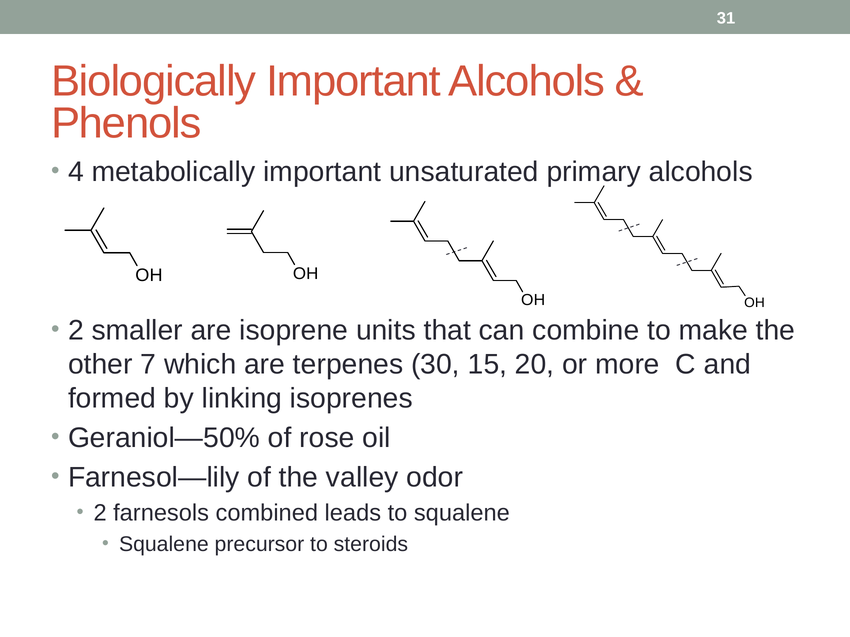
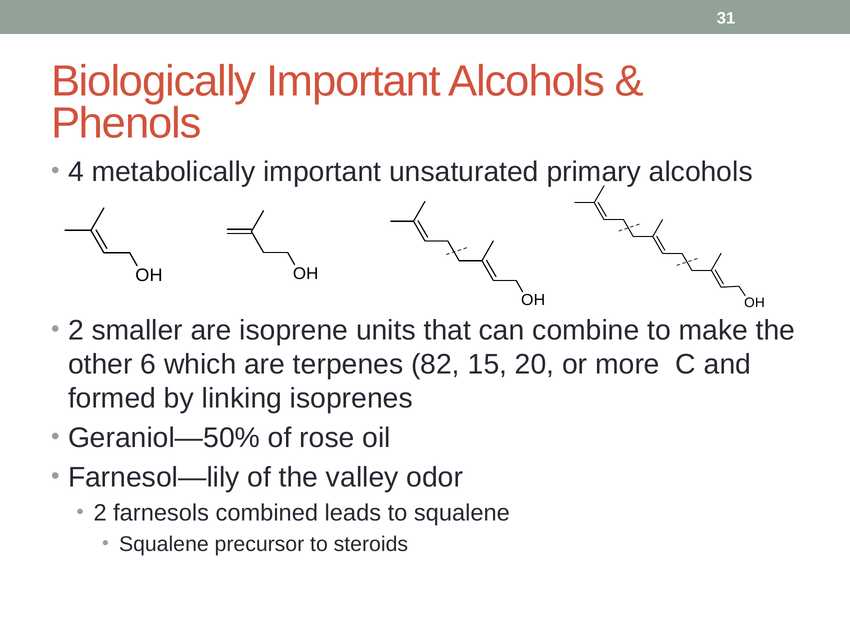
7: 7 -> 6
30: 30 -> 82
